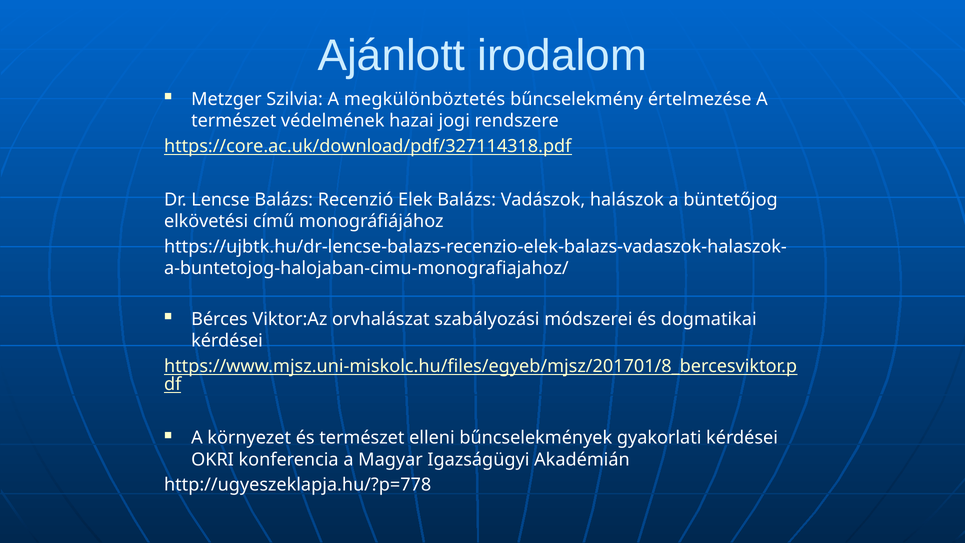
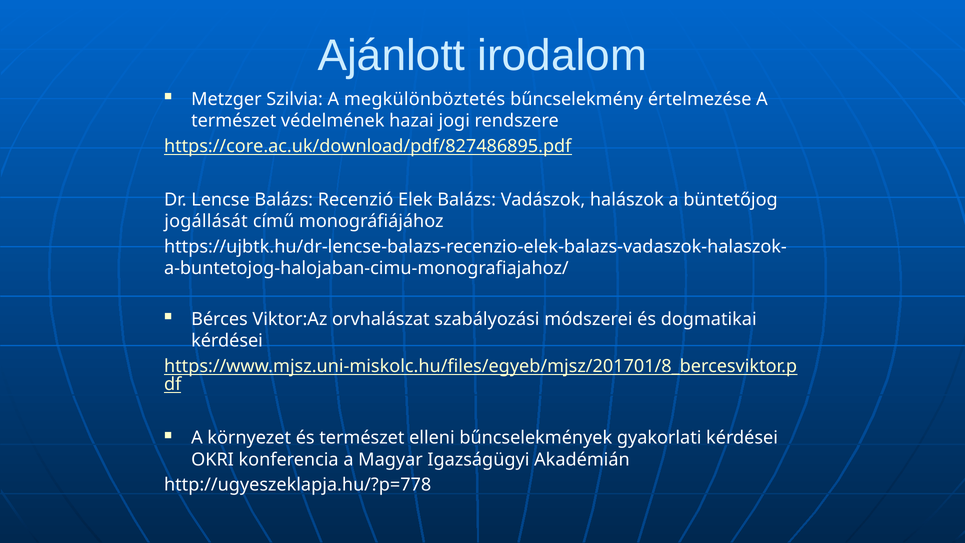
https://core.ac.uk/download/pdf/327114318.pdf: https://core.ac.uk/download/pdf/327114318.pdf -> https://core.ac.uk/download/pdf/827486895.pdf
elkövetési: elkövetési -> jogállását
